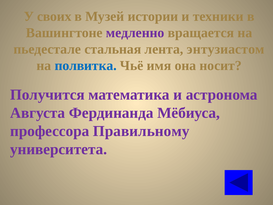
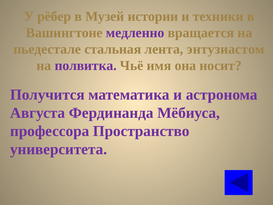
своих: своих -> рёбер
полвитка colour: blue -> purple
Правильному: Правильному -> Пространство
